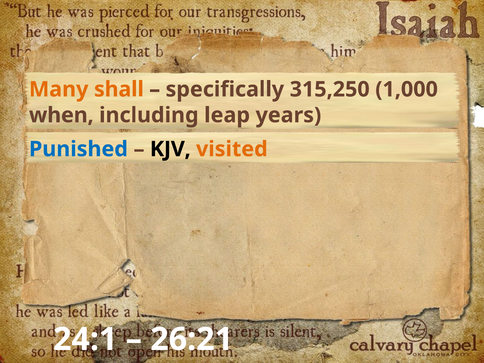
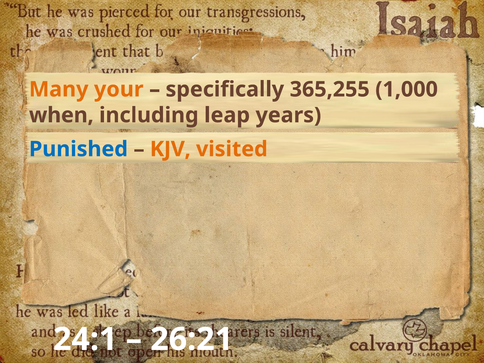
shall: shall -> your
315,250: 315,250 -> 365,255
KJV colour: black -> orange
